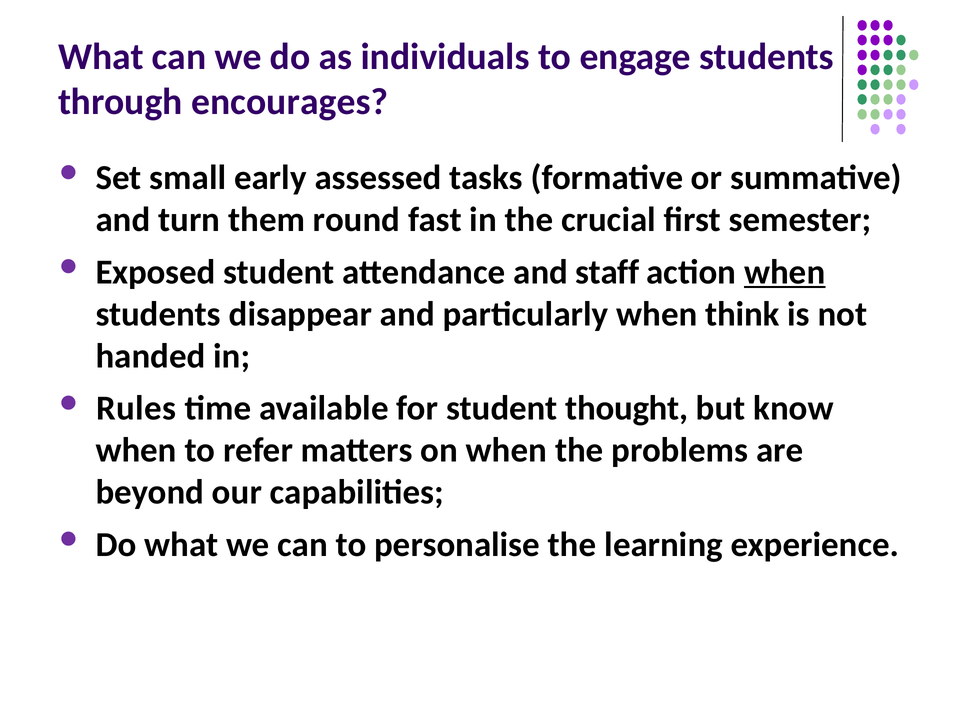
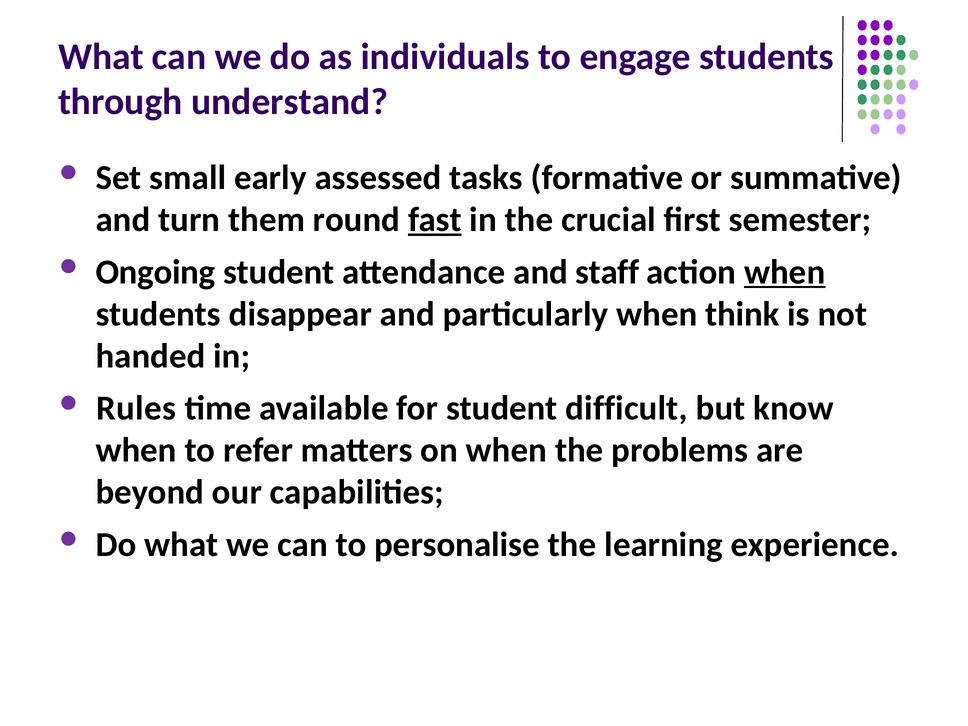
encourages: encourages -> understand
fast underline: none -> present
Exposed: Exposed -> Ongoing
thought: thought -> difficult
